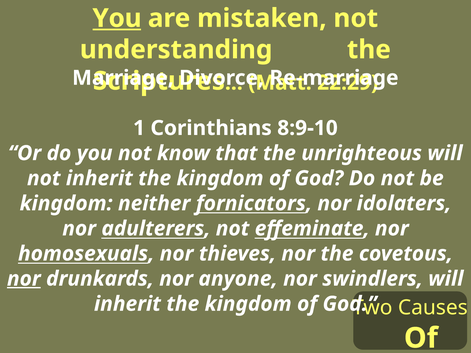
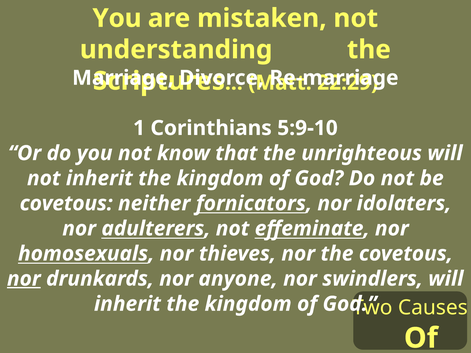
You at (117, 18) underline: present -> none
8:9-10: 8:9-10 -> 5:9-10
kingdom at (66, 204): kingdom -> covetous
